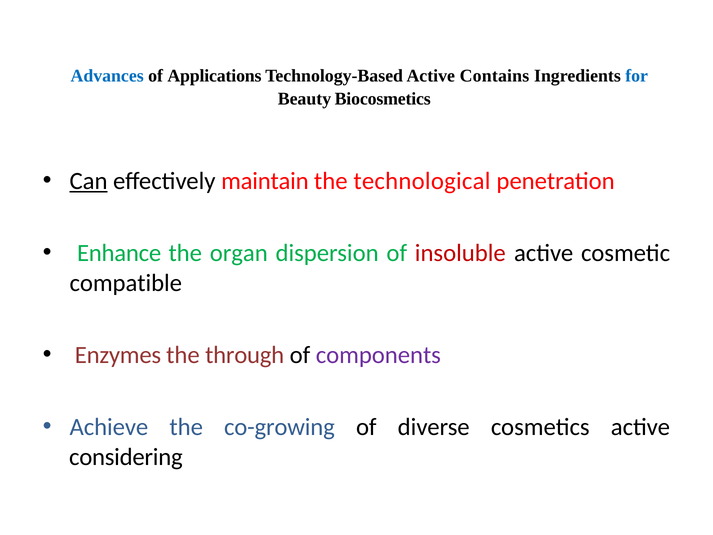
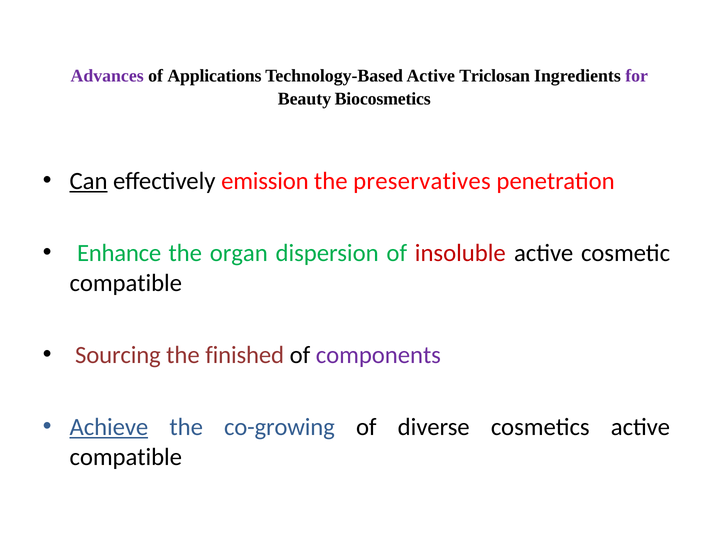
Advances colour: blue -> purple
Contains: Contains -> Triclosan
for colour: blue -> purple
maintain: maintain -> emission
technological: technological -> preservatives
Enzymes: Enzymes -> Sourcing
through: through -> finished
Achieve underline: none -> present
considering at (126, 457): considering -> compatible
